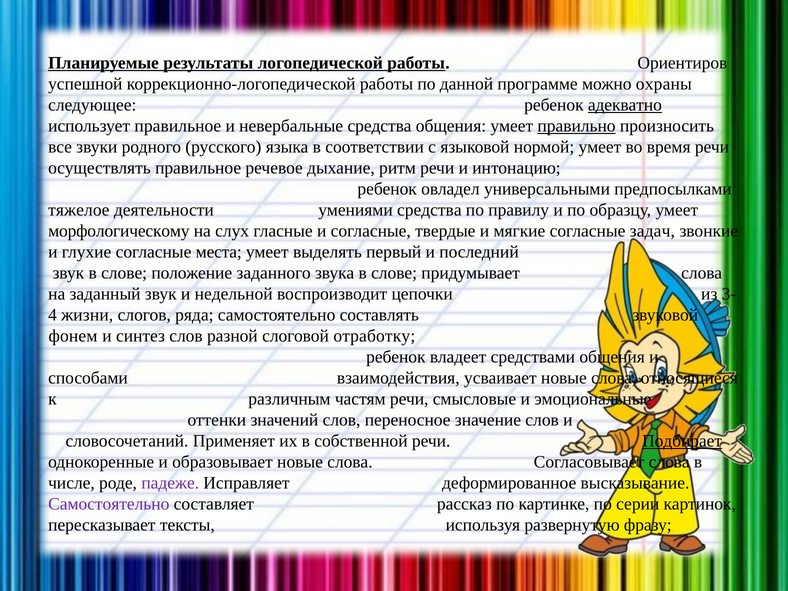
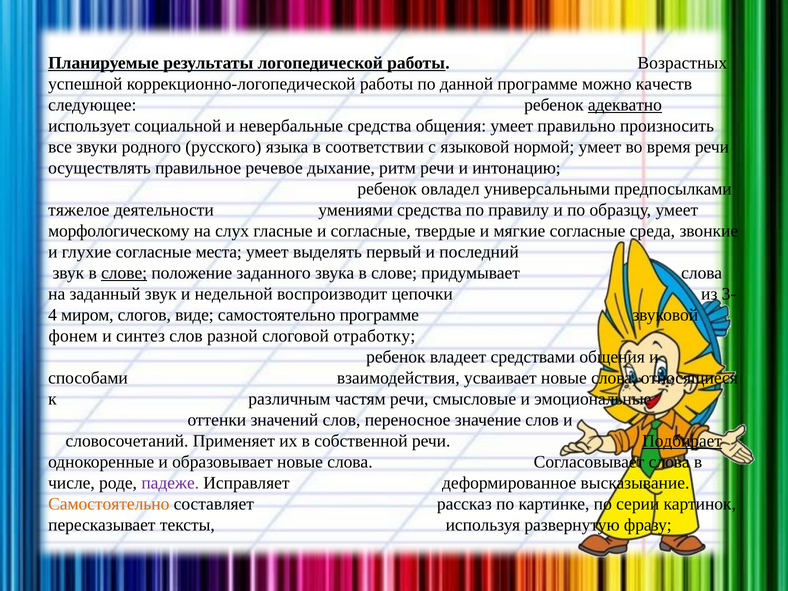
Ориентиров: Ориентиров -> Возрастных
охраны: охраны -> качеств
использует правильное: правильное -> социальной
правильно underline: present -> none
задач: задач -> среда
слове at (124, 273) underline: none -> present
жизни: жизни -> миром
ряда: ряда -> виде
самостоятельно составлять: составлять -> программе
Самостоятельно at (109, 504) colour: purple -> orange
